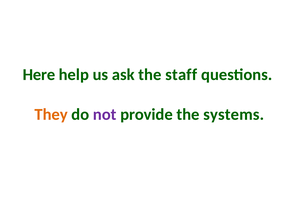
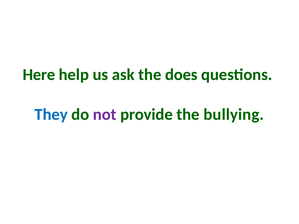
staff: staff -> does
They colour: orange -> blue
systems: systems -> bullying
